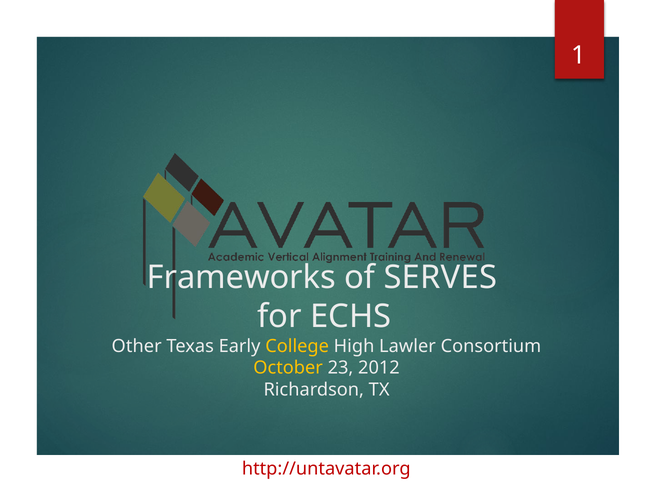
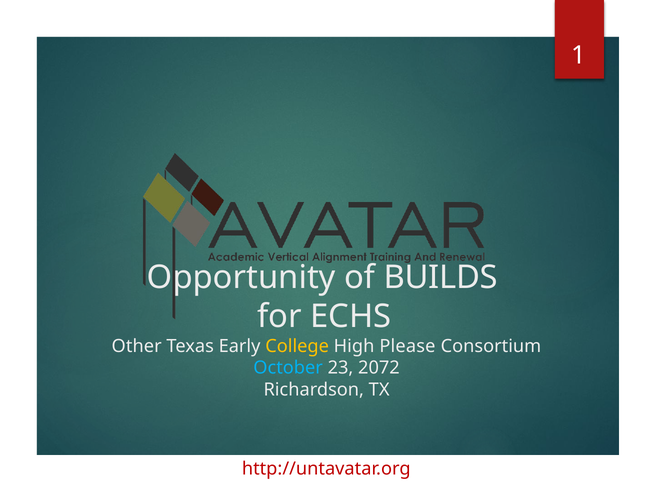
Frameworks: Frameworks -> Opportunity
SERVES: SERVES -> BUILDS
Lawler: Lawler -> Please
October colour: yellow -> light blue
2012: 2012 -> 2072
